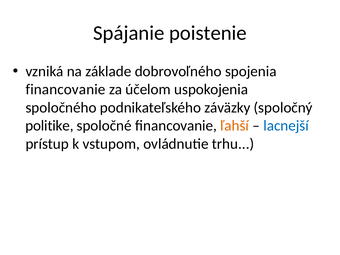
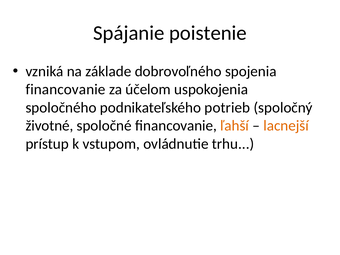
záväzky: záväzky -> potrieb
politike: politike -> životné
lacnejší colour: blue -> orange
